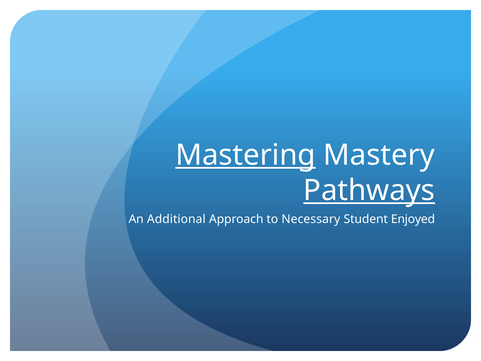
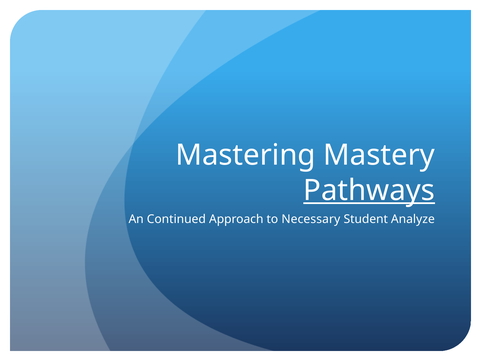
Mastering underline: present -> none
Additional: Additional -> Continued
Enjoyed: Enjoyed -> Analyze
